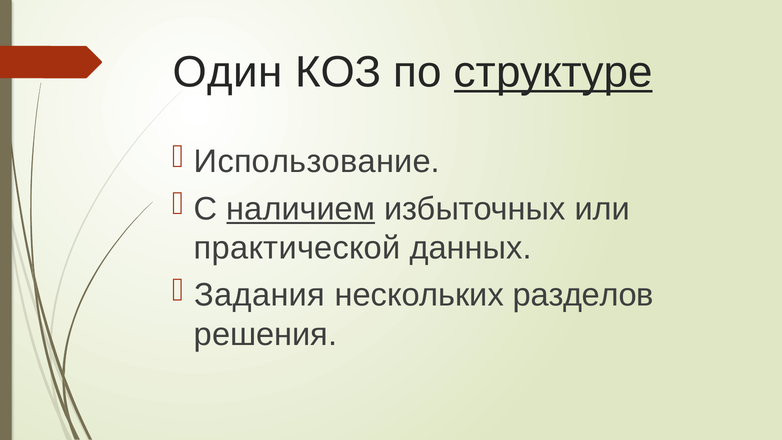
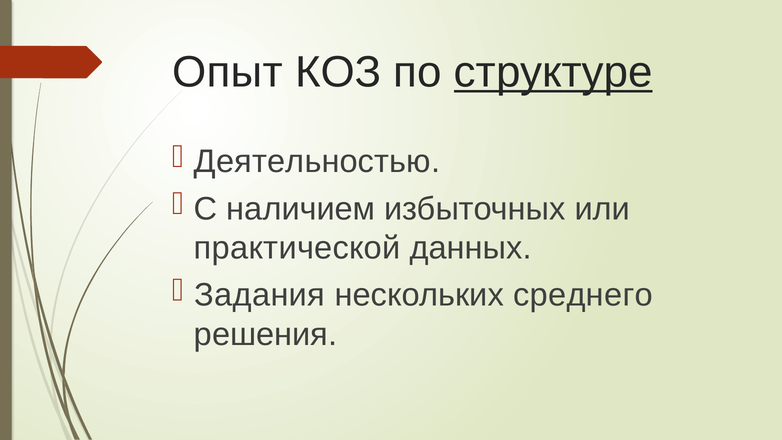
Один: Один -> Опыт
Использование: Использование -> Деятельностью
наличием underline: present -> none
разделов: разделов -> среднего
